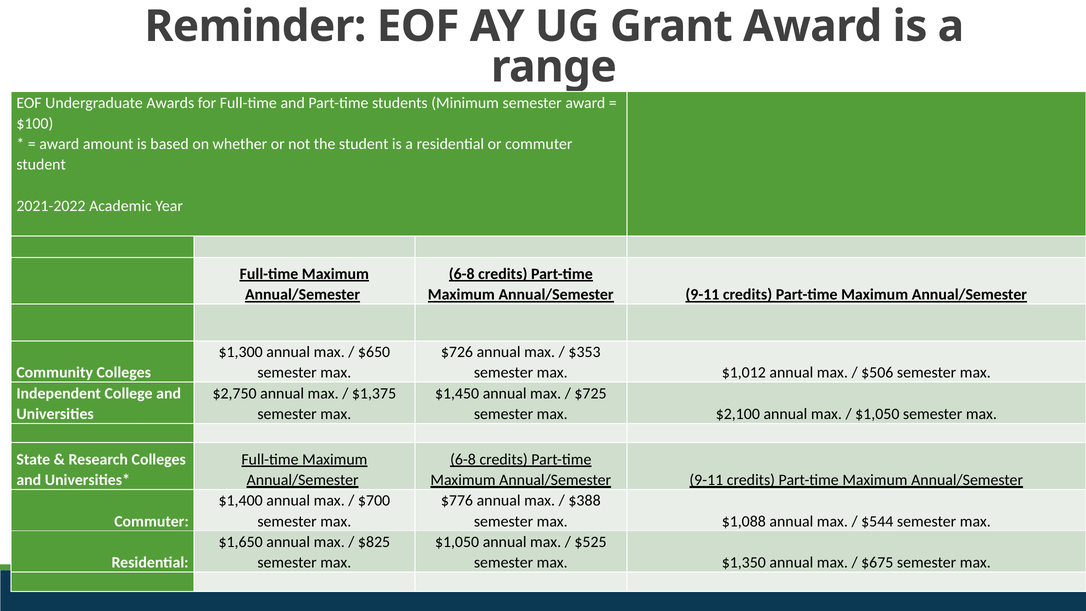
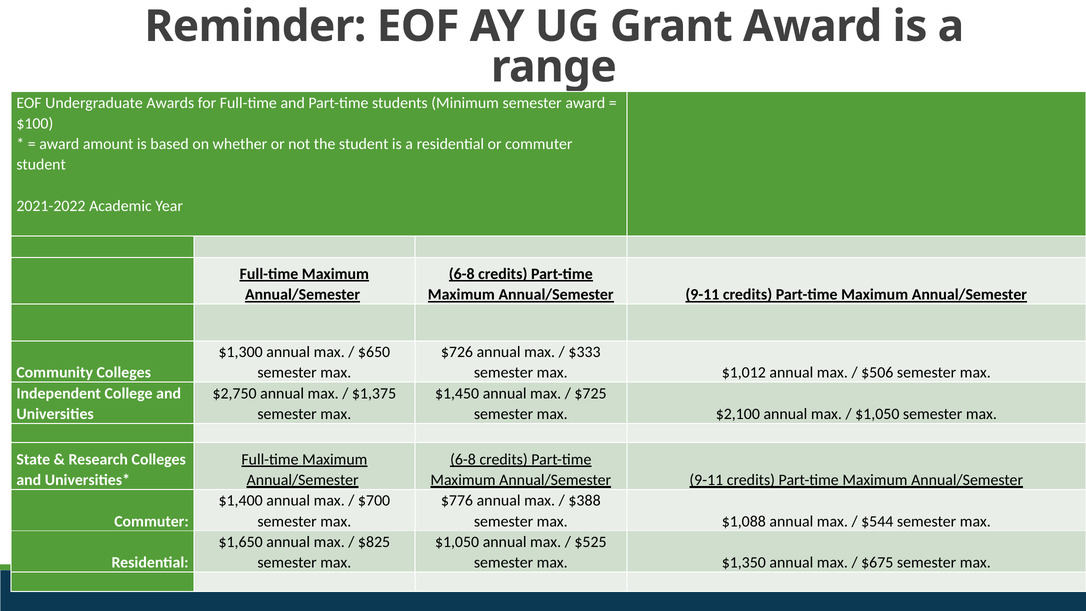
$353: $353 -> $333
